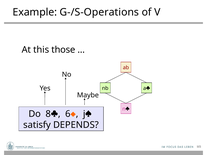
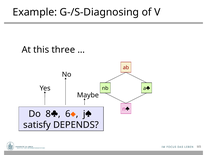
G-/S-Operations: G-/S-Operations -> G-/S-Diagnosing
those: those -> three
